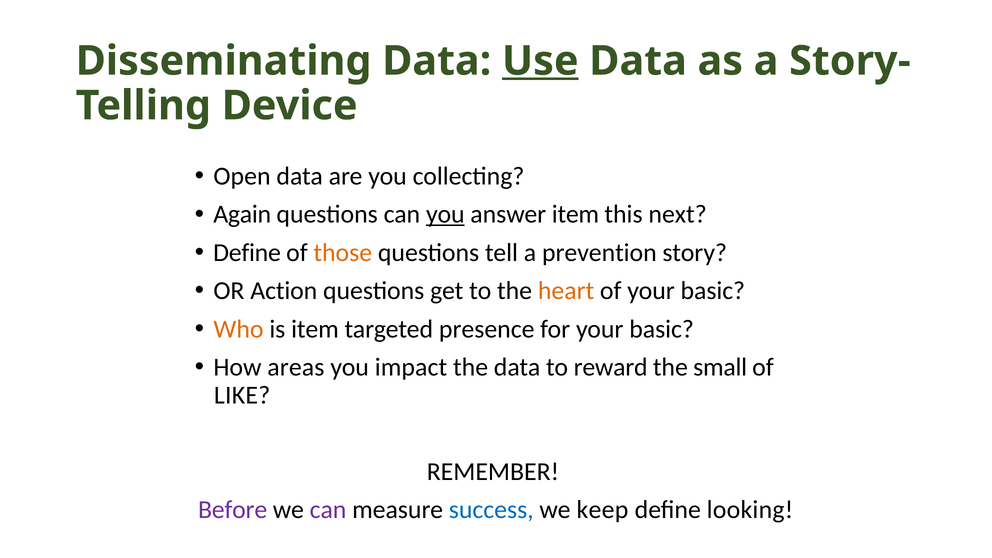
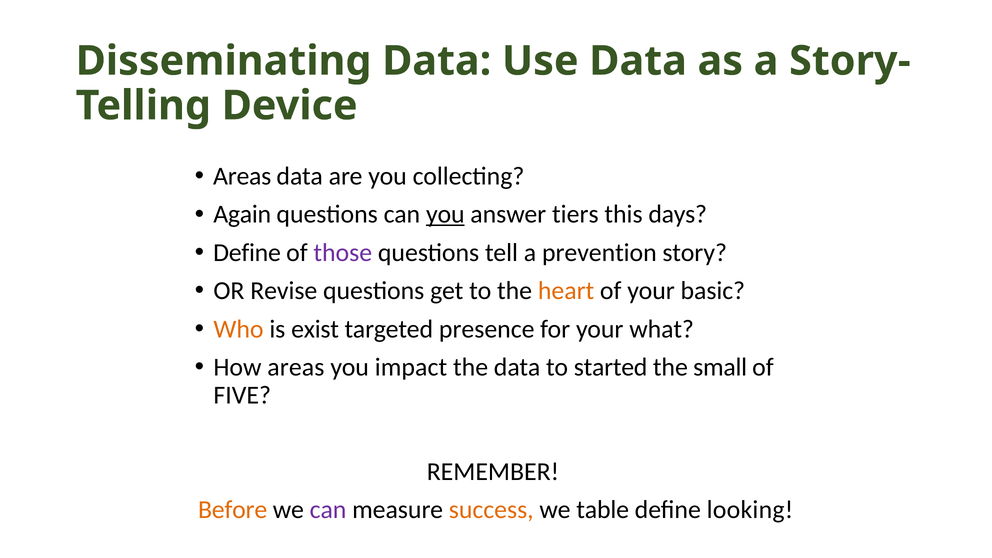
Use underline: present -> none
Open at (242, 176): Open -> Areas
answer item: item -> tiers
next: next -> days
those colour: orange -> purple
Action: Action -> Revise
is item: item -> exist
for your basic: basic -> what
reward: reward -> started
LIKE: LIKE -> FIVE
Before colour: purple -> orange
success colour: blue -> orange
keep: keep -> table
